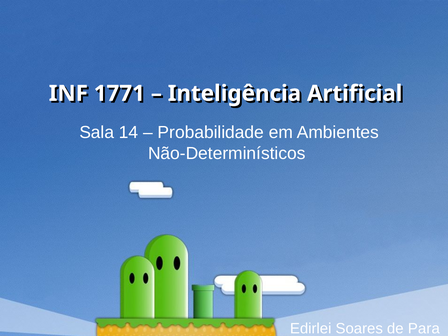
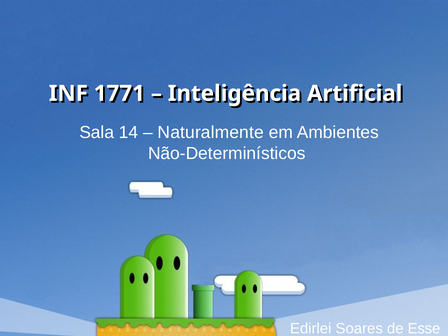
Probabilidade: Probabilidade -> Naturalmente
Para: Para -> Esse
